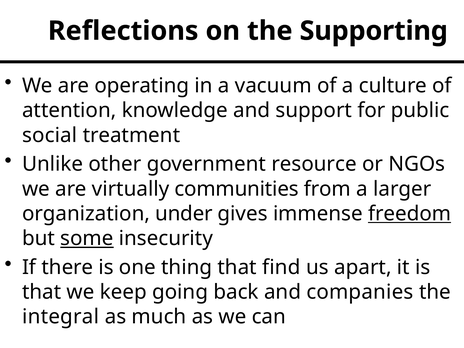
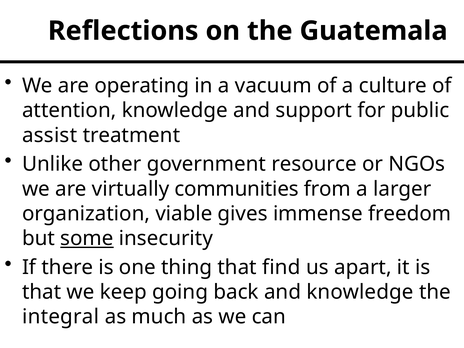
Supporting: Supporting -> Guatemala
social: social -> assist
under: under -> viable
freedom underline: present -> none
and companies: companies -> knowledge
